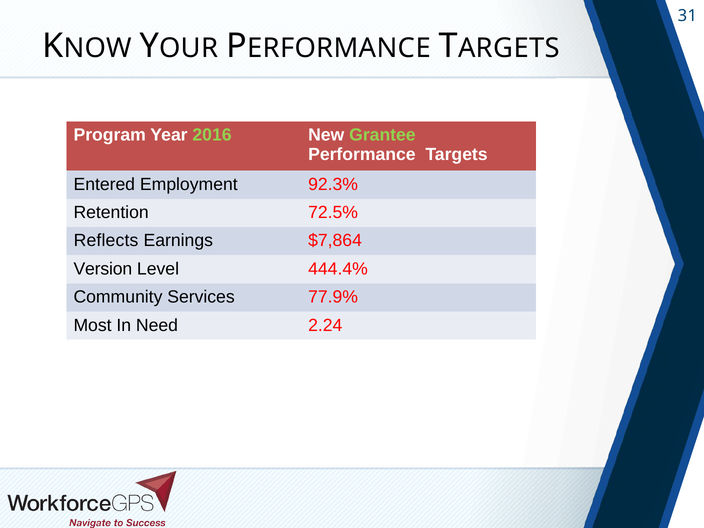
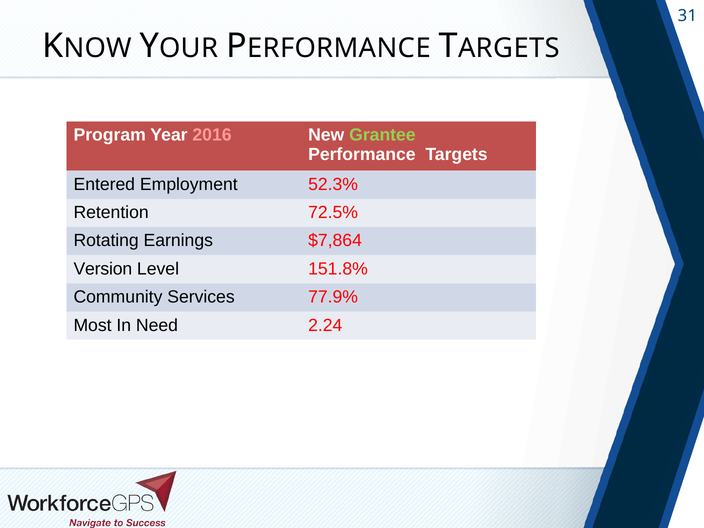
2016 colour: light green -> pink
92.3%: 92.3% -> 52.3%
Reflects: Reflects -> Rotating
444.4%: 444.4% -> 151.8%
